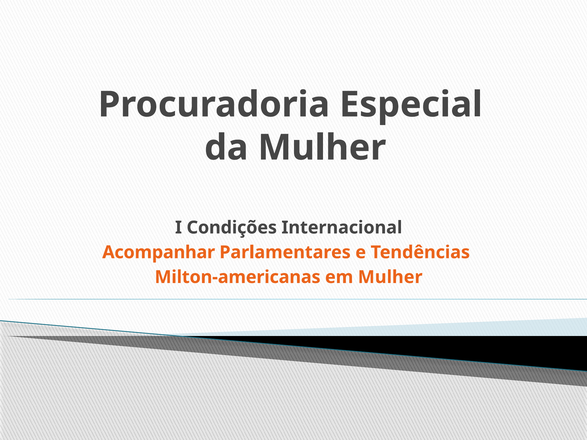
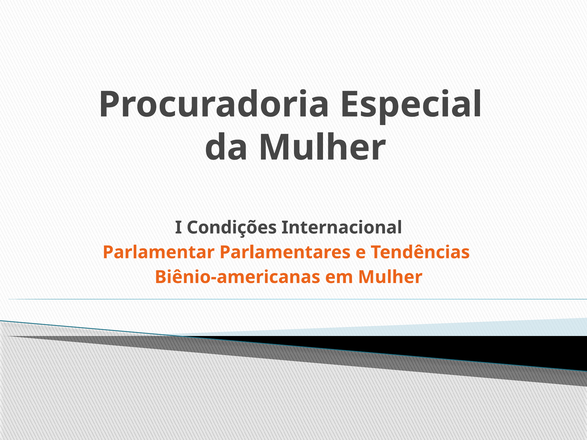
Acompanhar: Acompanhar -> Parlamentar
Milton-americanas: Milton-americanas -> Biênio-americanas
